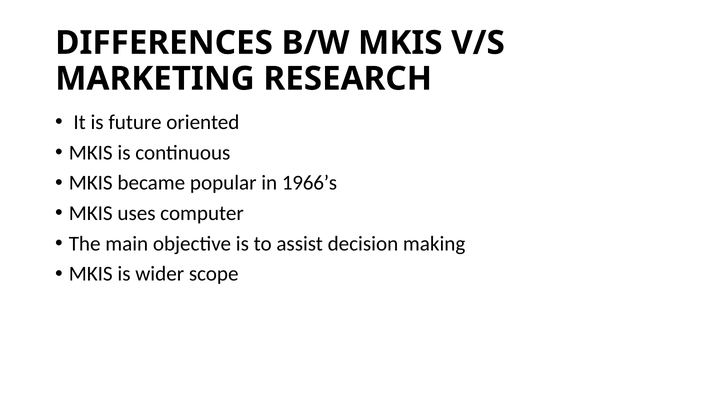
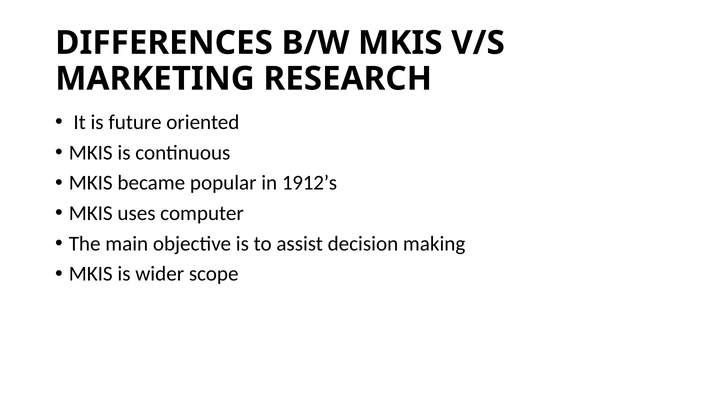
1966’s: 1966’s -> 1912’s
